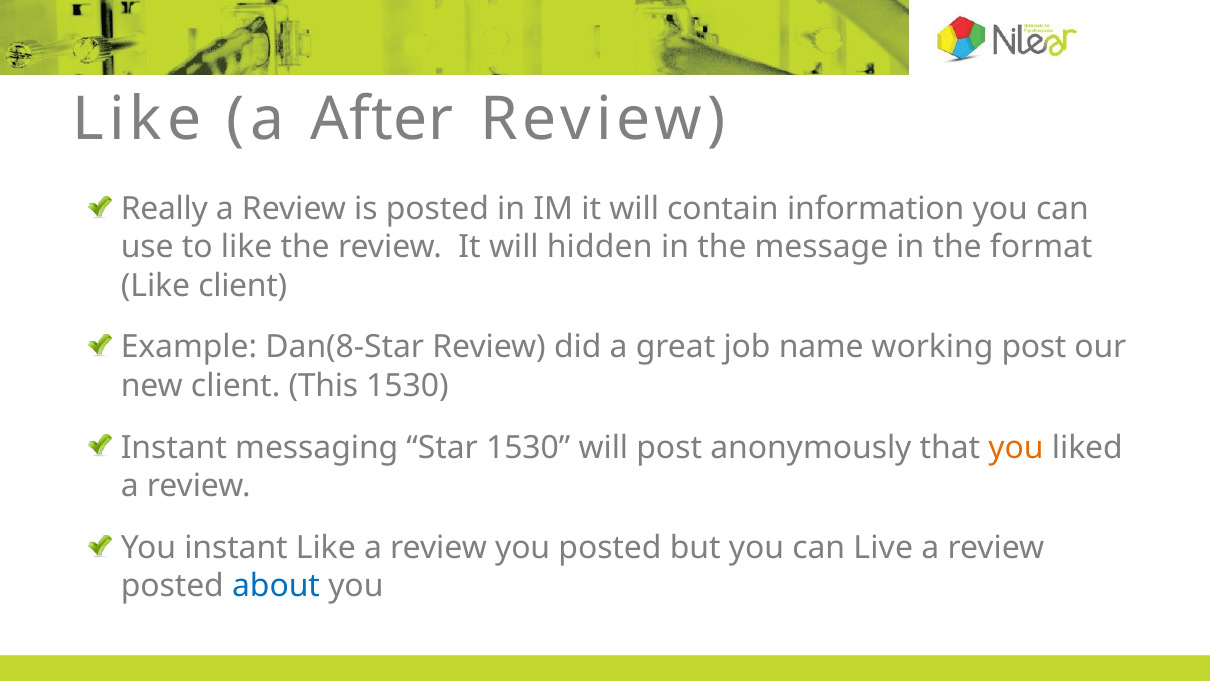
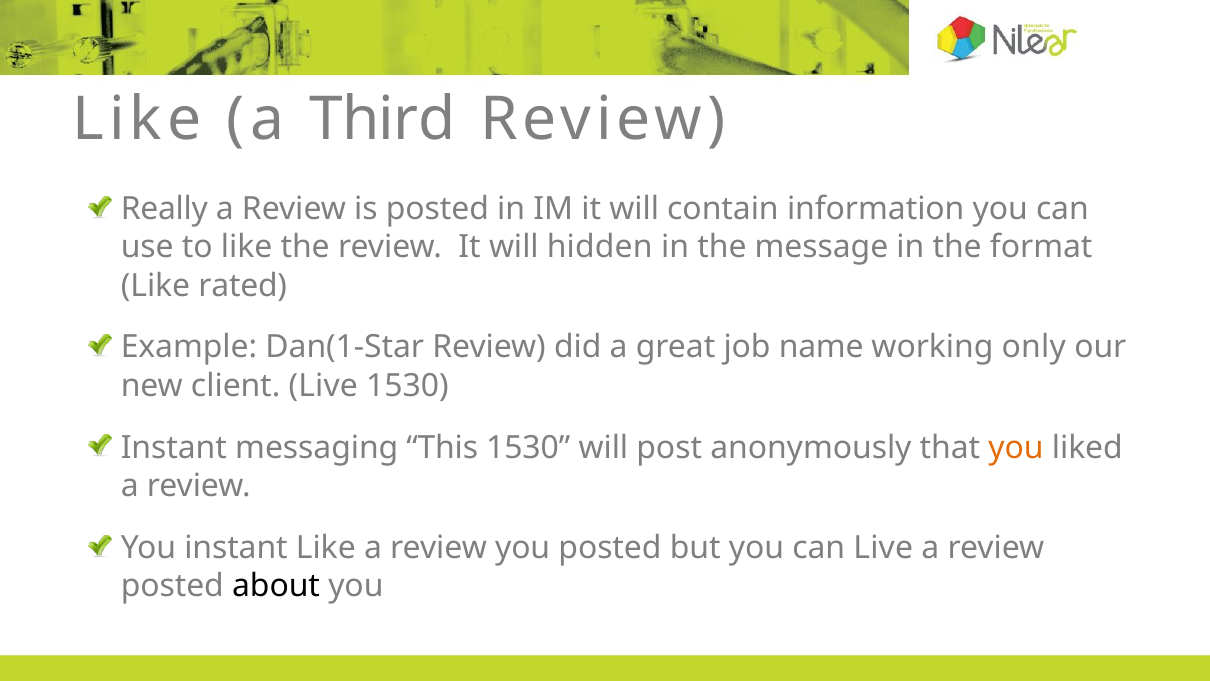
After: After -> Third
Like client: client -> rated
Dan(8-Star: Dan(8-Star -> Dan(1-Star
working post: post -> only
client This: This -> Live
Star: Star -> This
about colour: blue -> black
